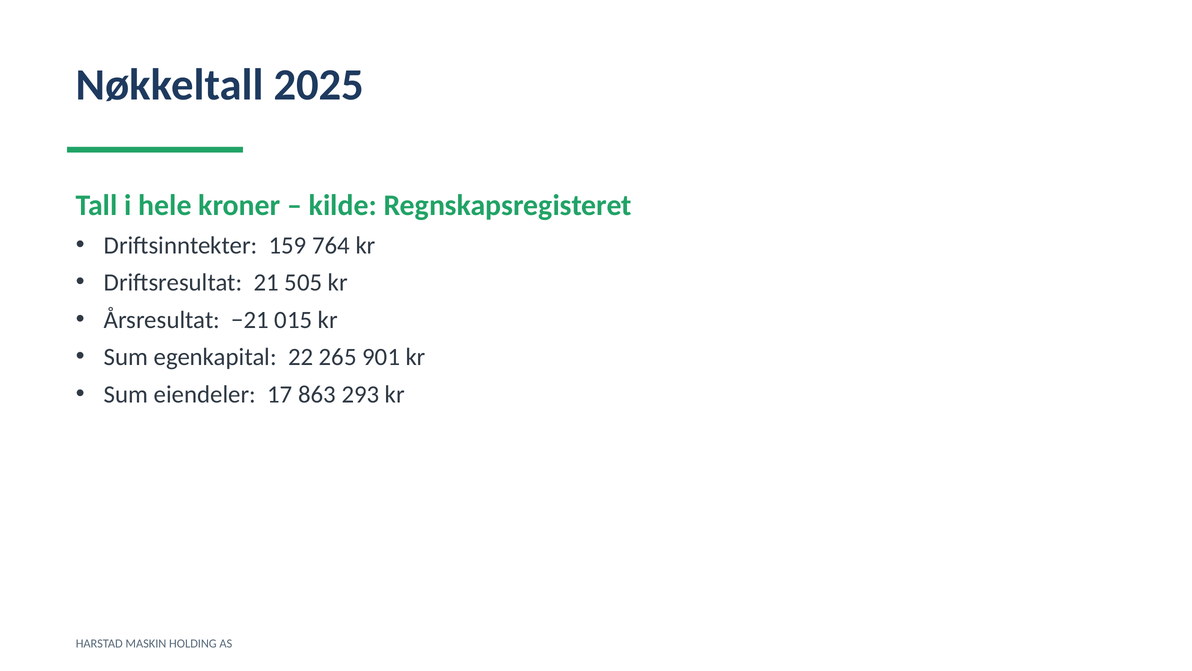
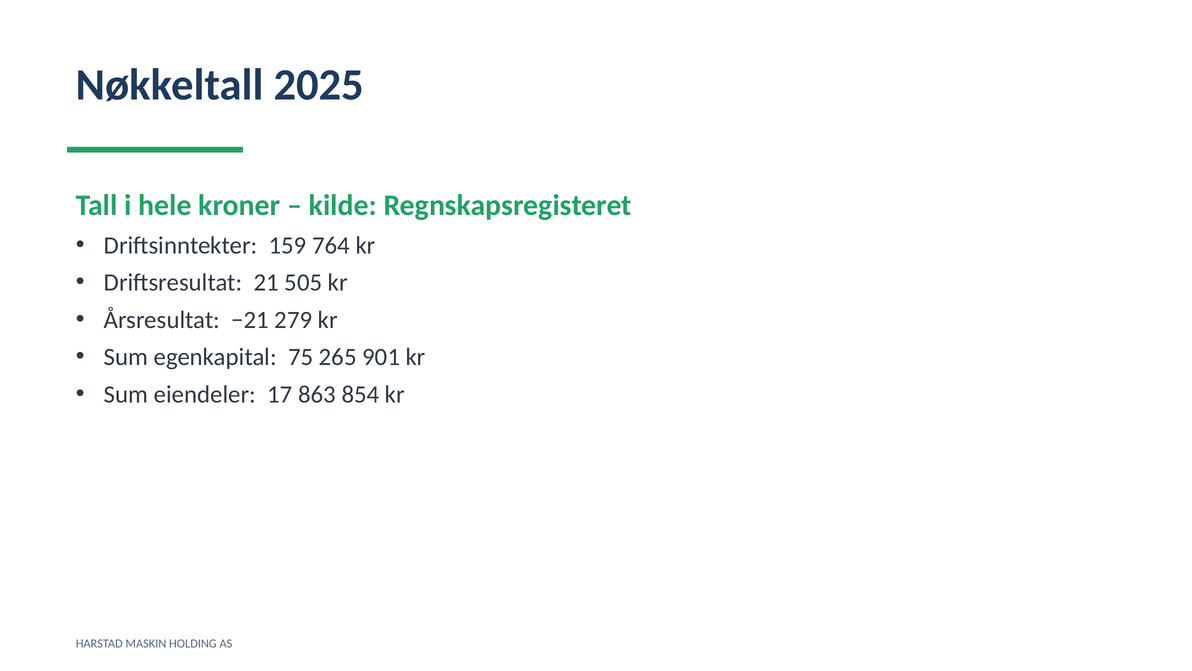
015: 015 -> 279
22: 22 -> 75
293: 293 -> 854
